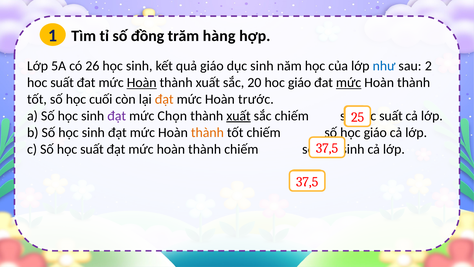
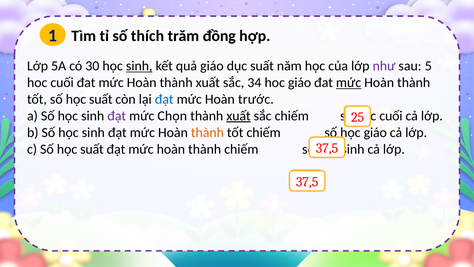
đồng: đồng -> thích
hàng: hàng -> đồng
26: 26 -> 30
sinh at (139, 66) underline: none -> present
dục sinh: sinh -> suất
như colour: blue -> purple
2: 2 -> 5
hoc suất: suất -> cuối
Hoàn at (142, 83) underline: present -> none
20: 20 -> 34
tốt số học cuối: cuối -> suất
đạt at (164, 99) colour: orange -> blue
suất at (391, 116): suất -> cuối
